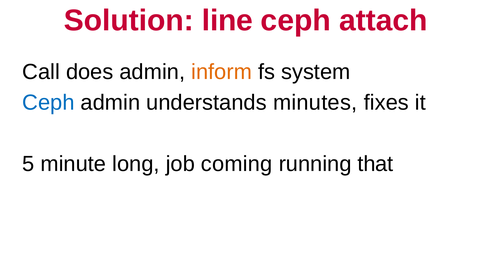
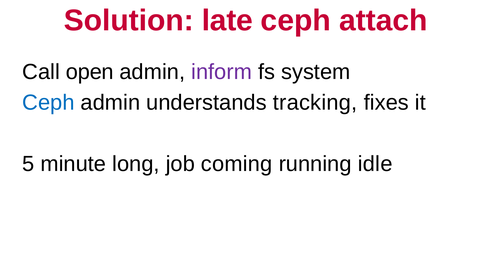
line: line -> late
does: does -> open
inform colour: orange -> purple
minutes: minutes -> tracking
that: that -> idle
